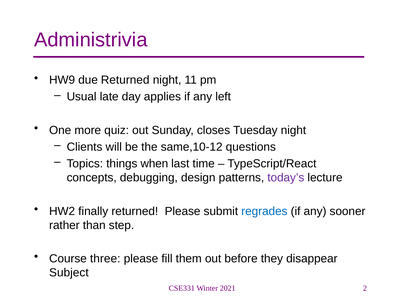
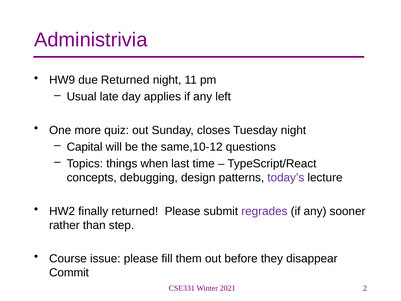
Clients: Clients -> Capital
regrades colour: blue -> purple
three: three -> issue
Subject: Subject -> Commit
